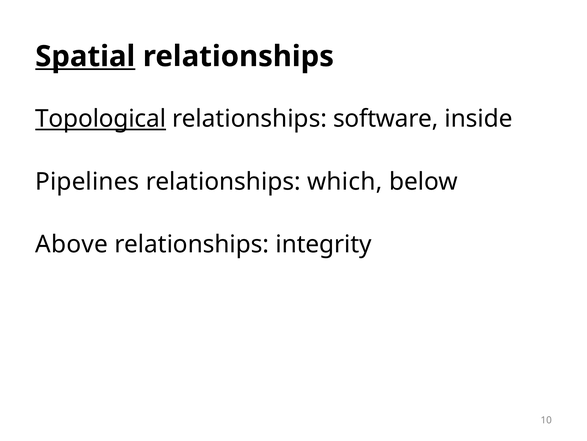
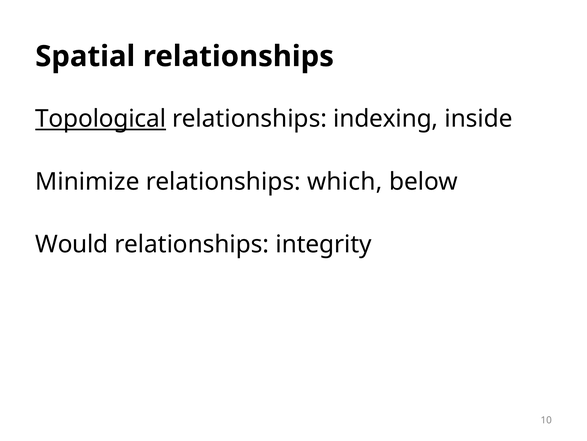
Spatial underline: present -> none
software: software -> indexing
Pipelines: Pipelines -> Minimize
Above: Above -> Would
